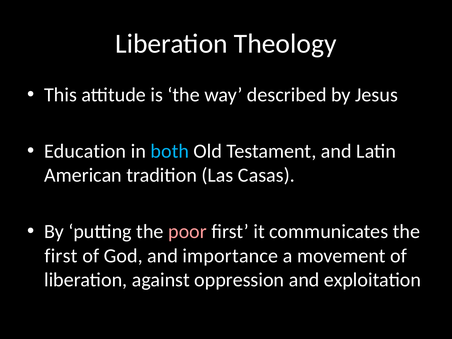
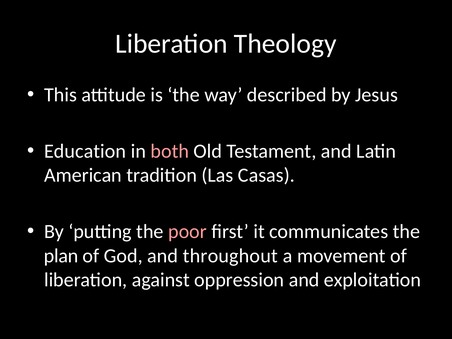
both colour: light blue -> pink
first at (61, 256): first -> plan
importance: importance -> throughout
